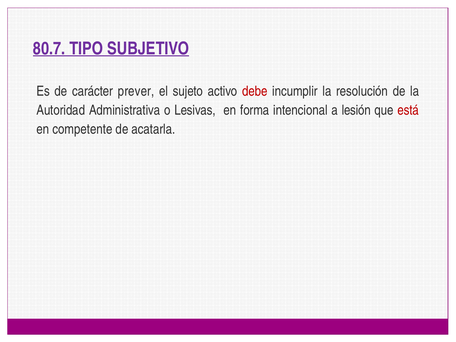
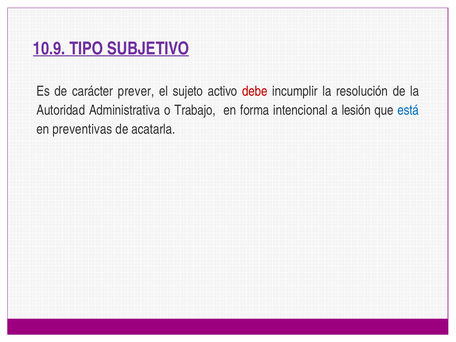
80.7: 80.7 -> 10.9
Lesivas: Lesivas -> Trabajo
está colour: red -> blue
competente: competente -> preventivas
